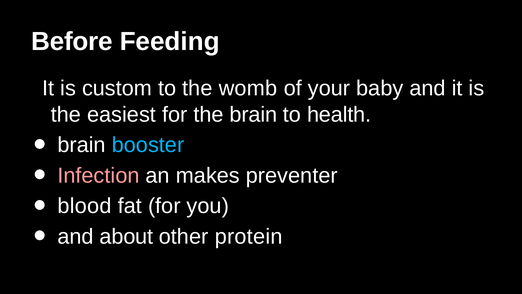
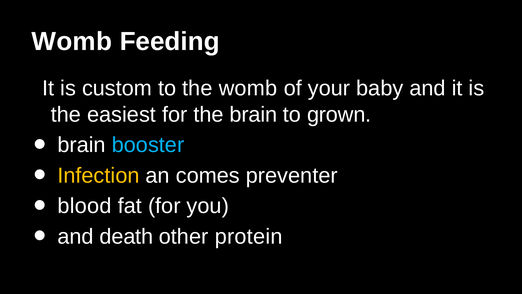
Before at (72, 42): Before -> Womb
health: health -> grown
Infection colour: pink -> yellow
makes: makes -> comes
about: about -> death
